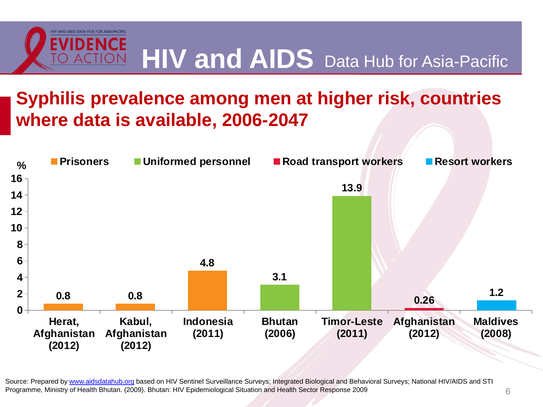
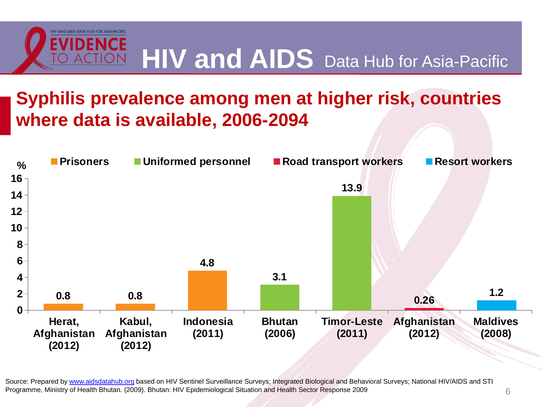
2006-2047: 2006-2047 -> 2006-2094
